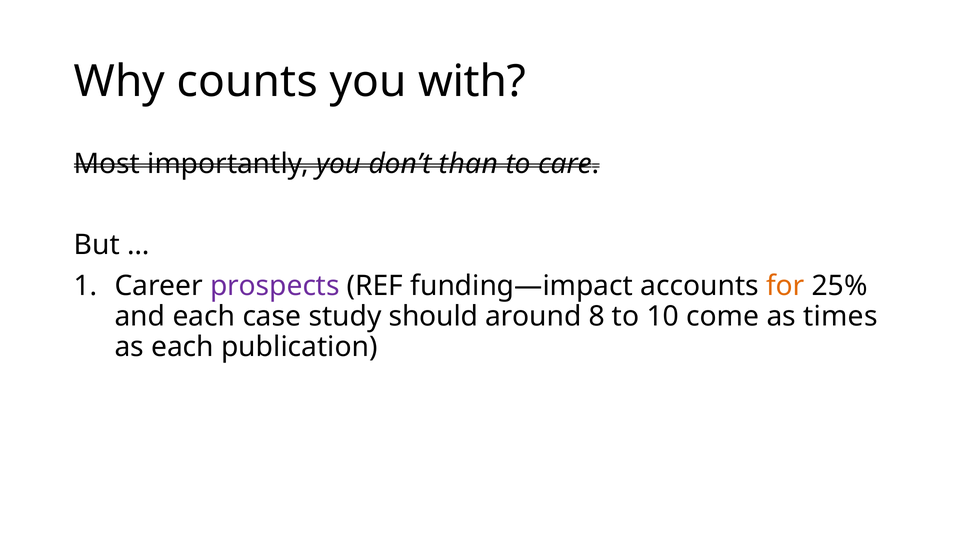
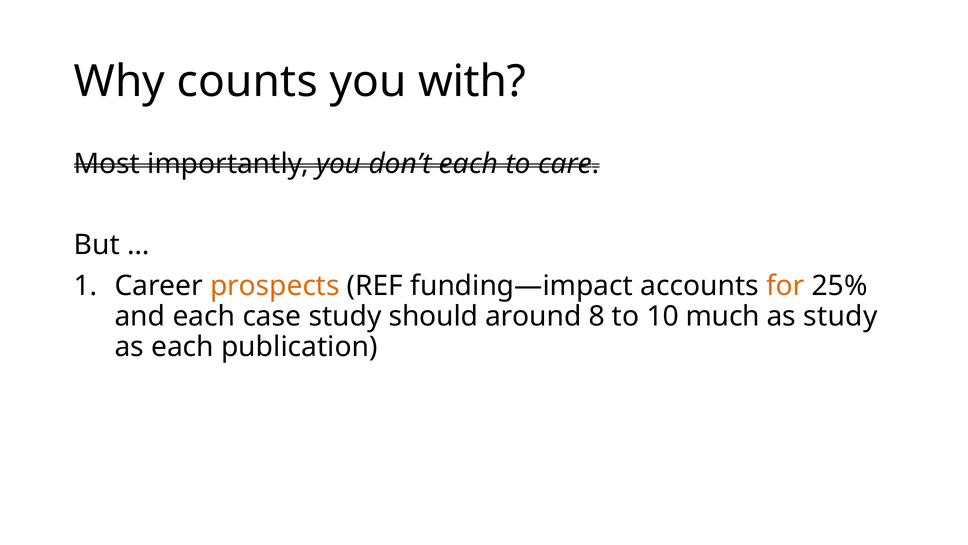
don’t than: than -> each
prospects colour: purple -> orange
come: come -> much
as times: times -> study
